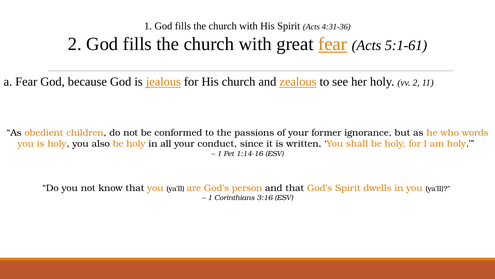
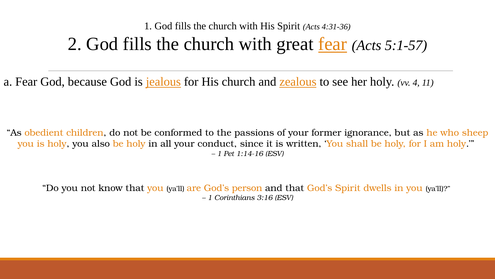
5:1-61: 5:1-61 -> 5:1-57
vv 2: 2 -> 4
words: words -> sheep
